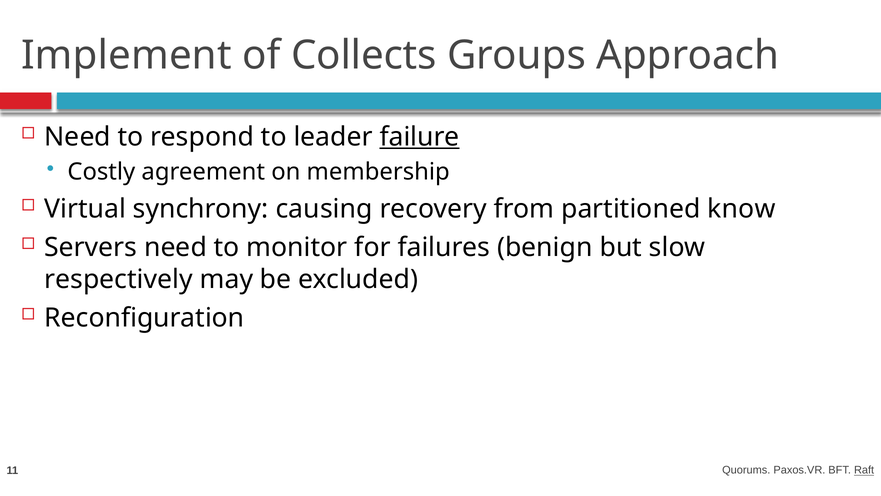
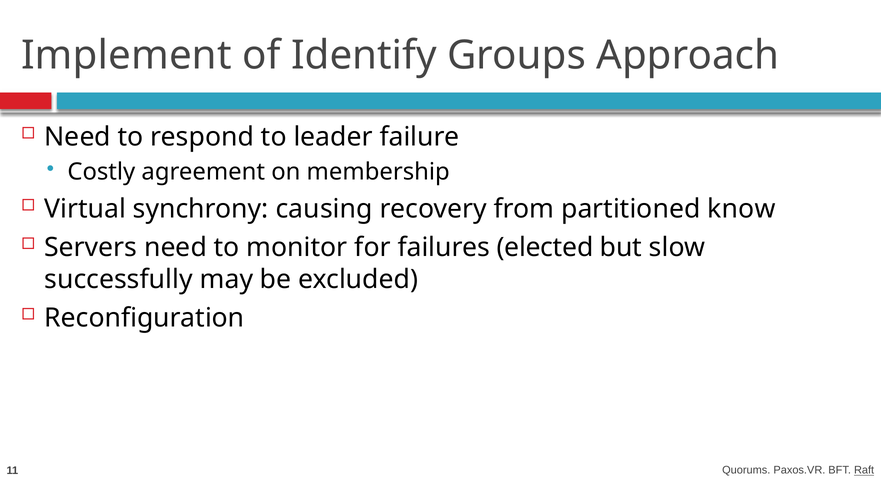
Collects: Collects -> Identify
failure underline: present -> none
benign: benign -> elected
respectively: respectively -> successfully
